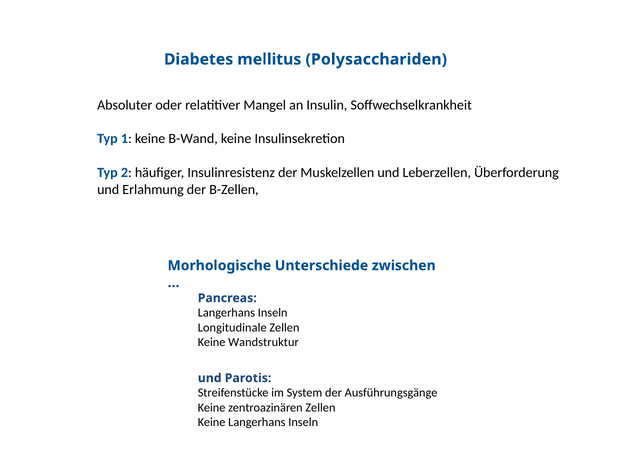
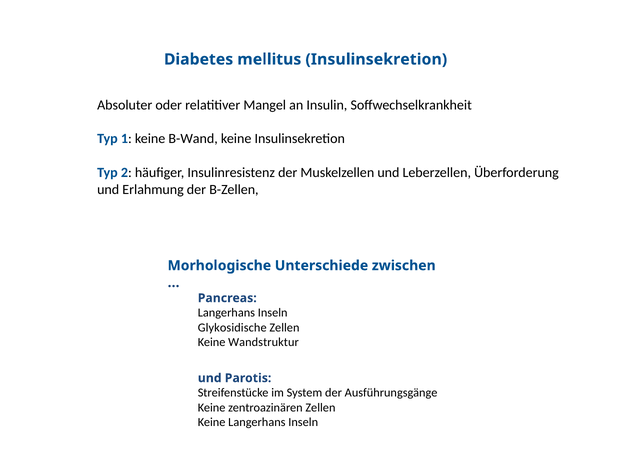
mellitus Polysacchariden: Polysacchariden -> Insulinsekretion
Longitudinale: Longitudinale -> Glykosidische
